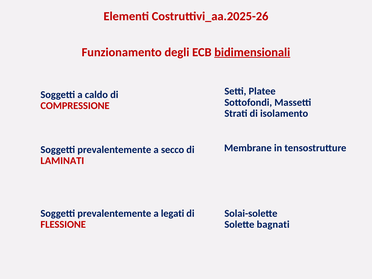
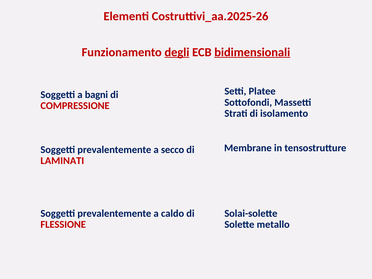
degli underline: none -> present
caldo: caldo -> bagni
legati: legati -> caldo
bagnati: bagnati -> metallo
